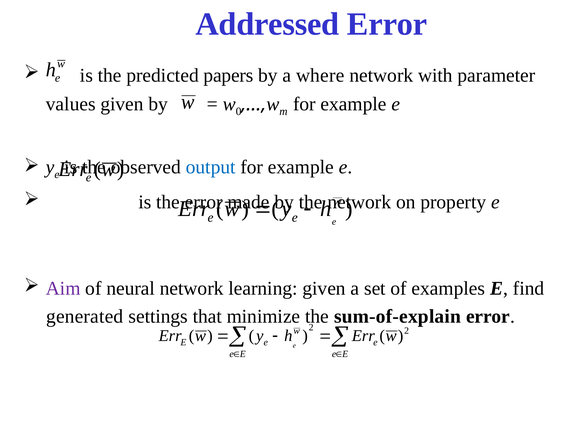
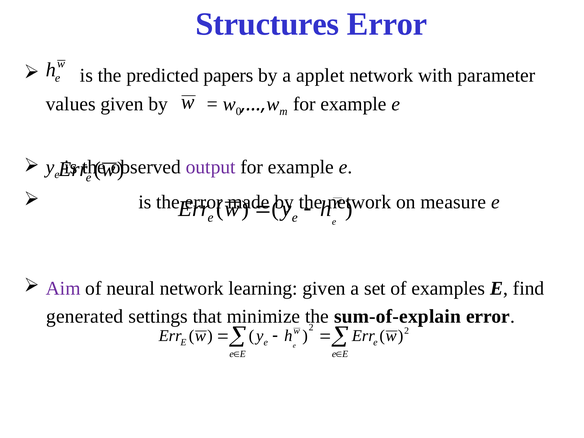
Addressed: Addressed -> Structures
where: where -> applet
output colour: blue -> purple
property: property -> measure
